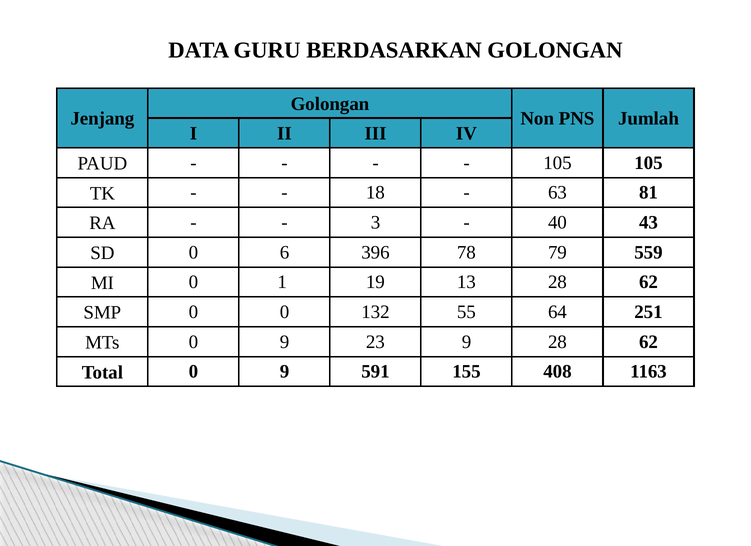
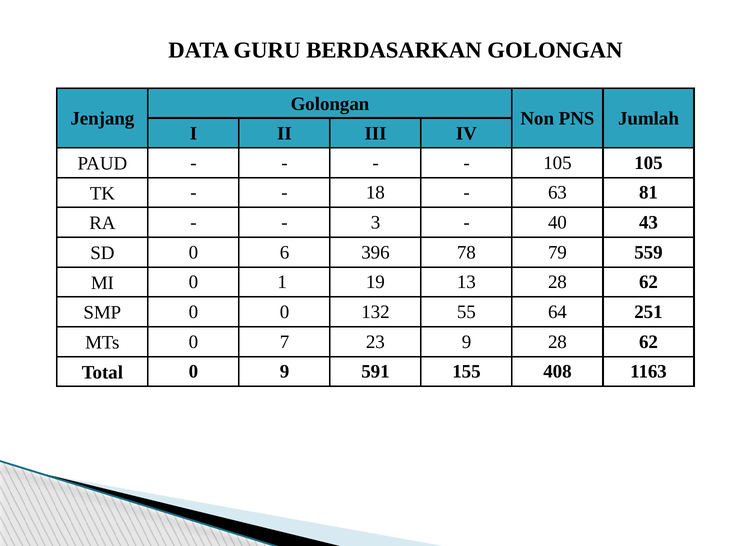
MTs 0 9: 9 -> 7
